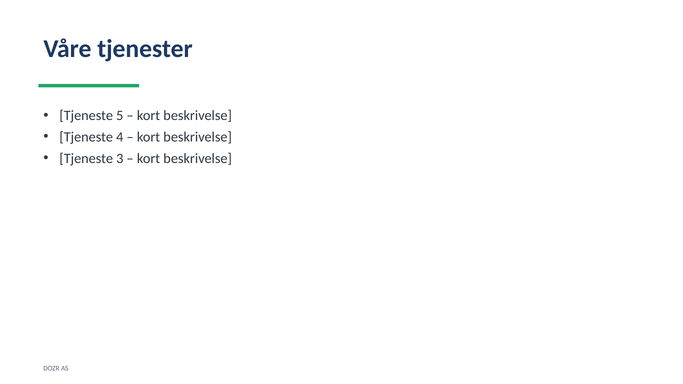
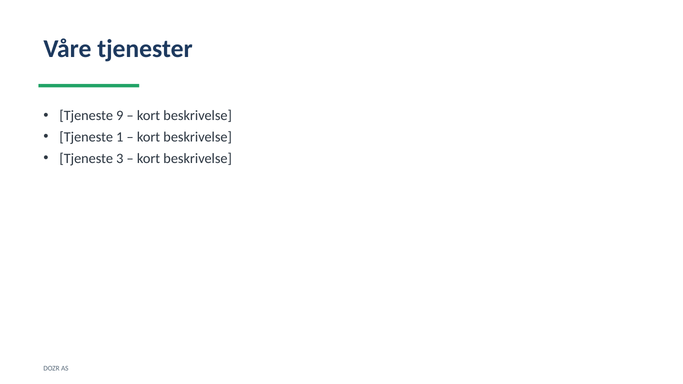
5: 5 -> 9
4: 4 -> 1
